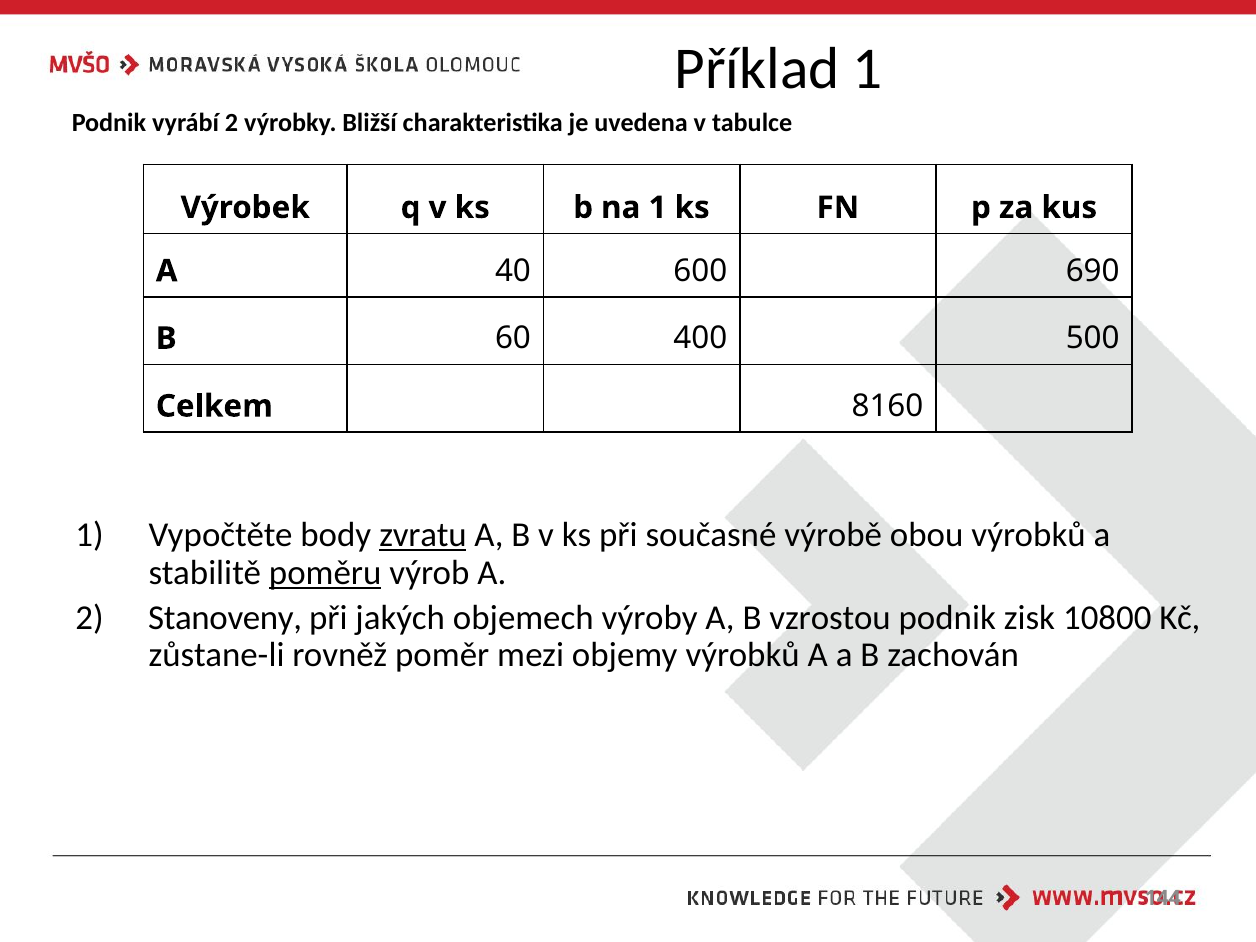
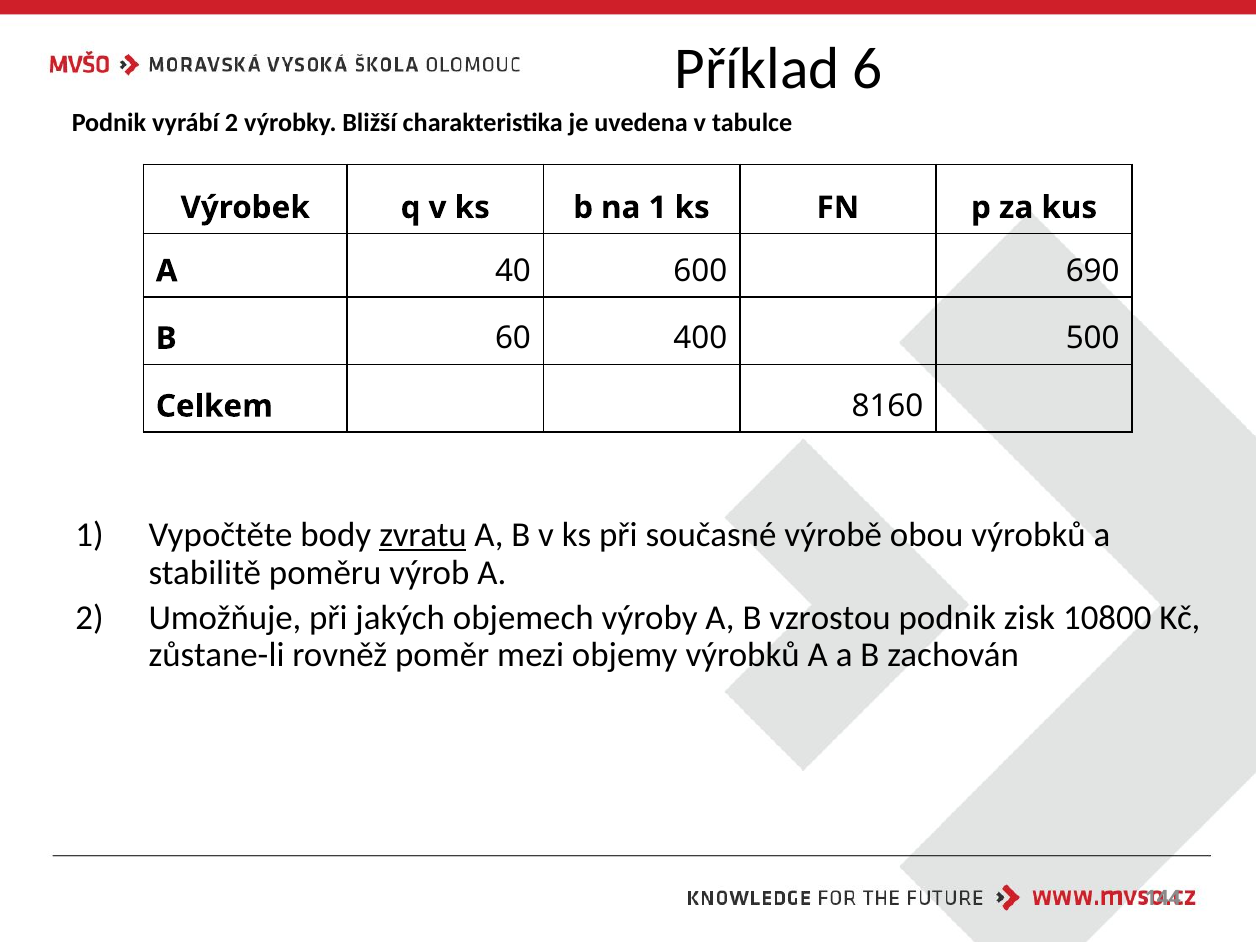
Příklad 1: 1 -> 6
poměru underline: present -> none
Stanoveny: Stanoveny -> Umožňuje
